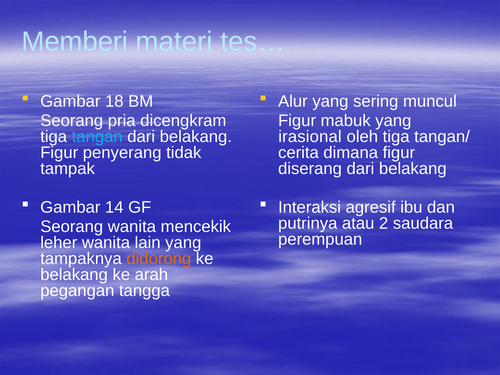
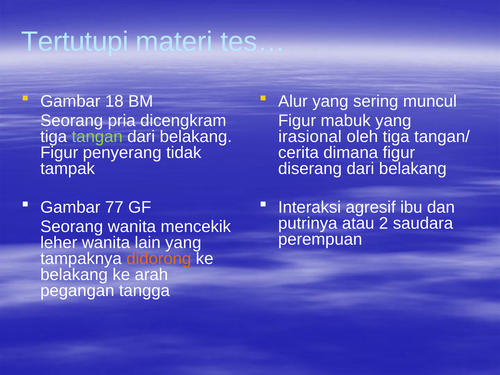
Memberi: Memberi -> Tertutupi
tangan colour: light blue -> light green
14: 14 -> 77
